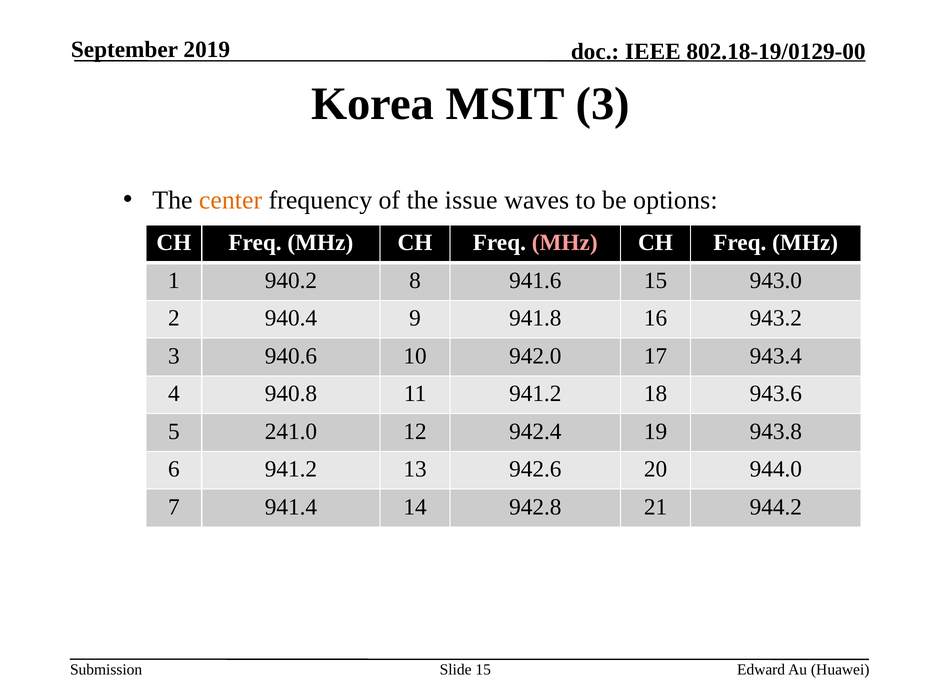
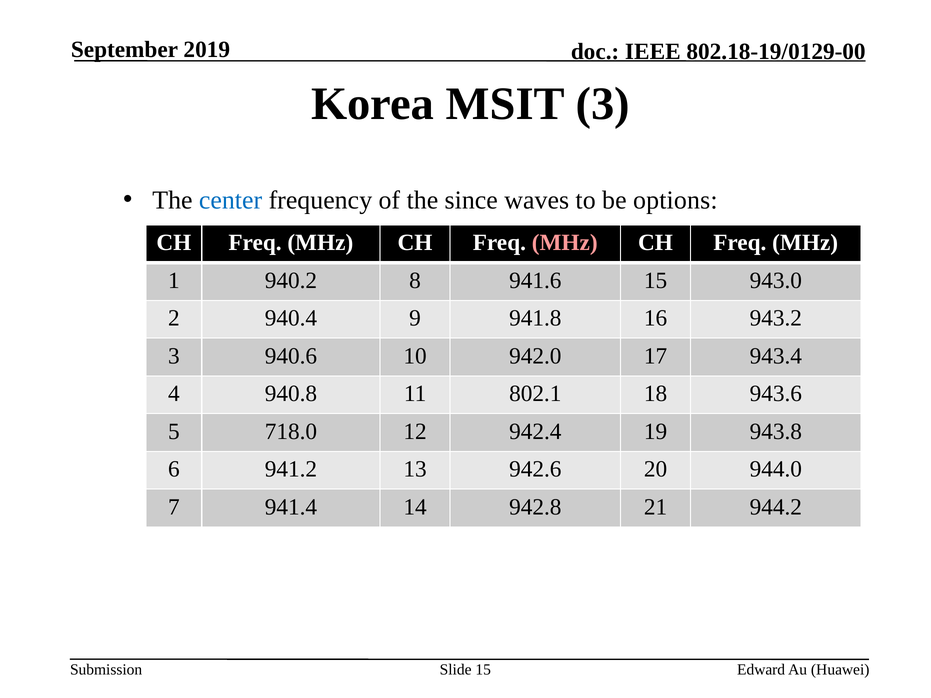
center colour: orange -> blue
issue: issue -> since
11 941.2: 941.2 -> 802.1
241.0: 241.0 -> 718.0
